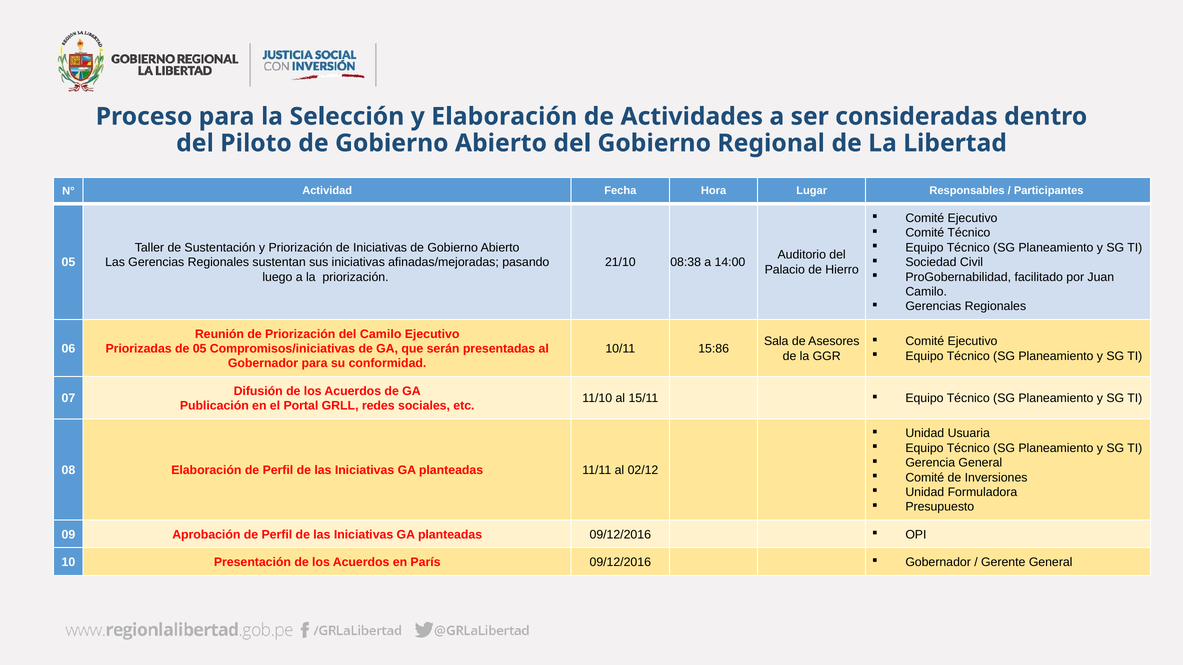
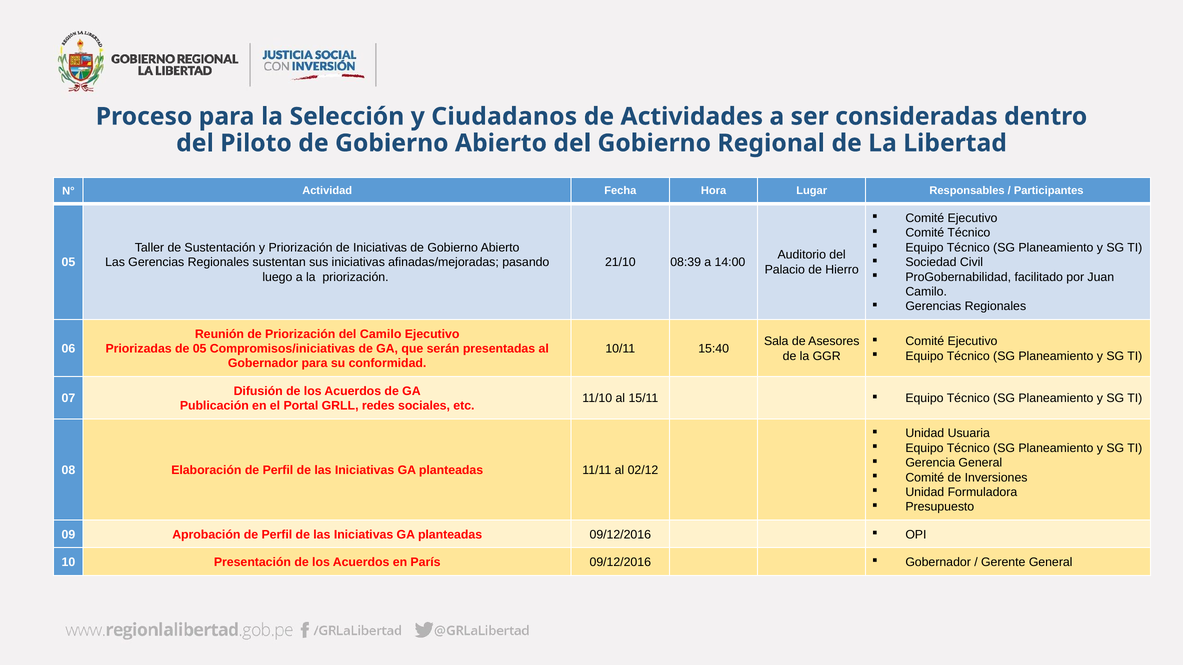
y Elaboración: Elaboración -> Ciudadanos
08:38: 08:38 -> 08:39
15:86: 15:86 -> 15:40
